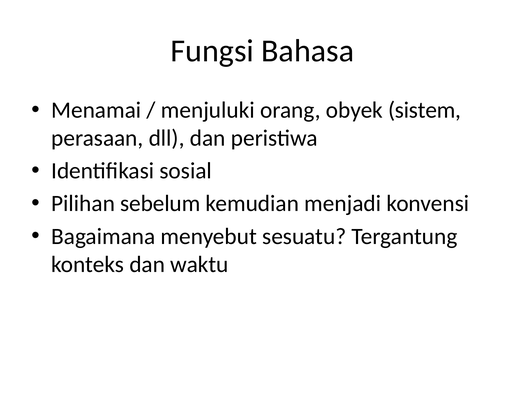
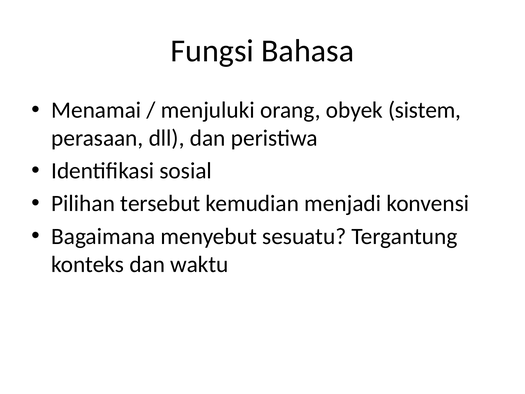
sebelum: sebelum -> tersebut
